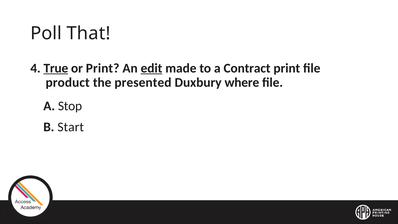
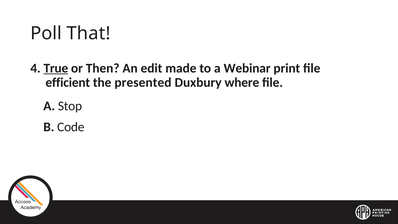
or Print: Print -> Then
edit underline: present -> none
Contract: Contract -> Webinar
product: product -> efficient
Start: Start -> Code
